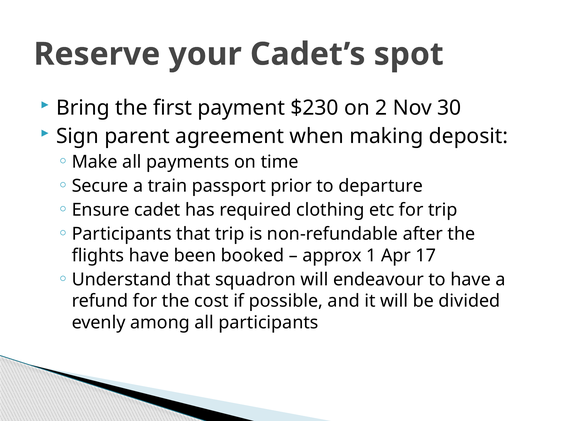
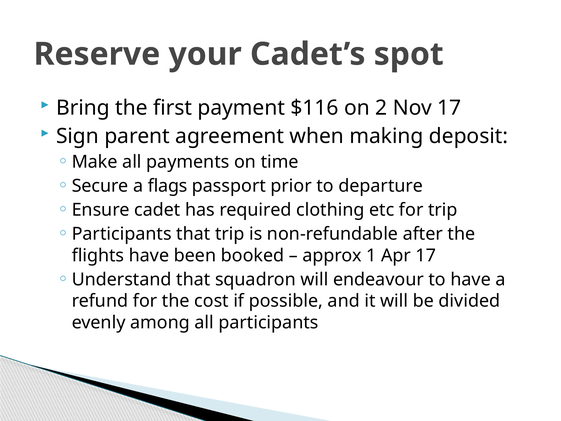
$230: $230 -> $116
Nov 30: 30 -> 17
train: train -> flags
